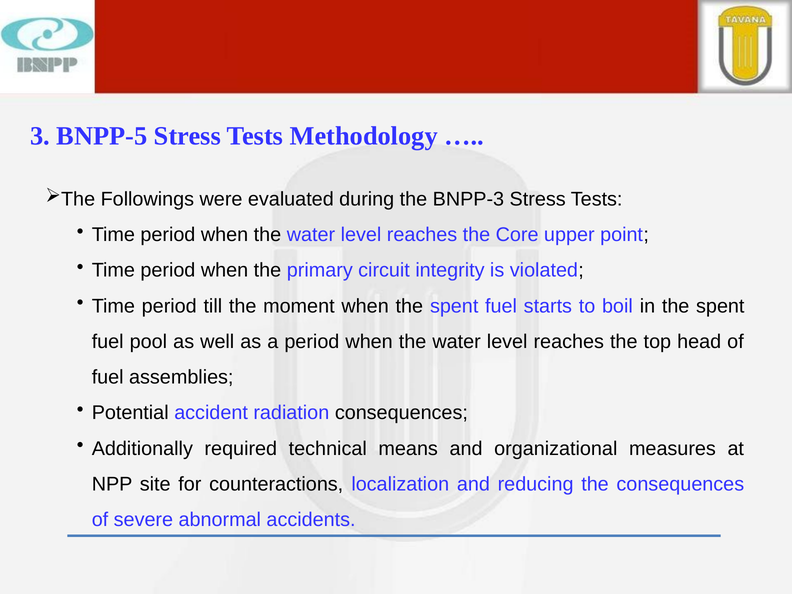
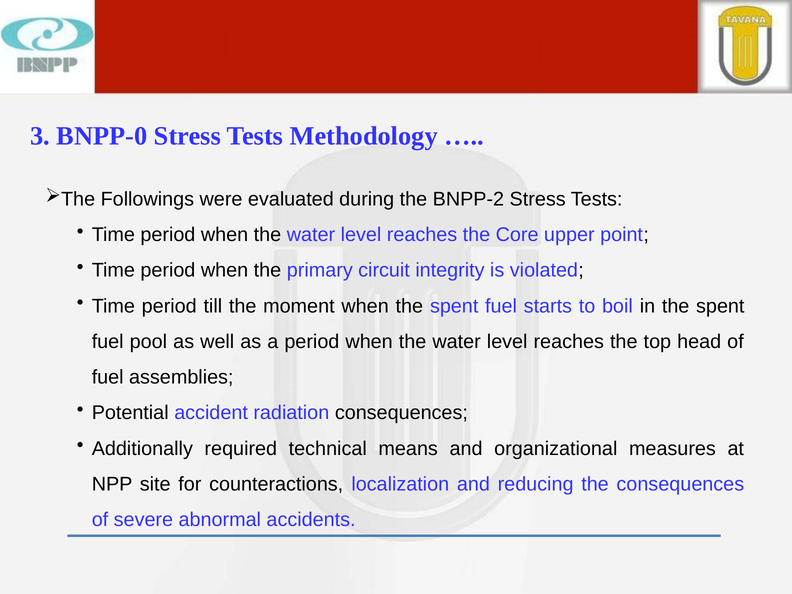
BNPP-5: BNPP-5 -> BNPP-0
BNPP-3: BNPP-3 -> BNPP-2
